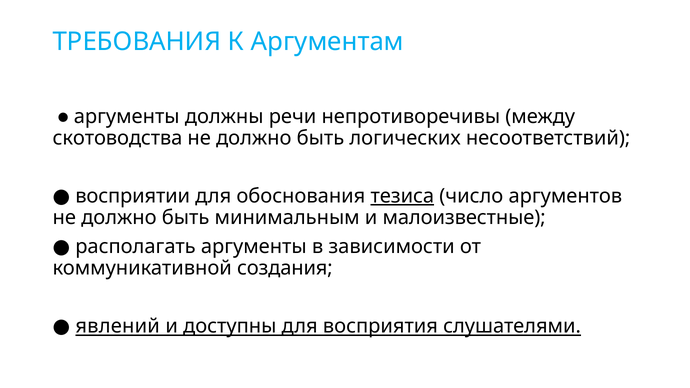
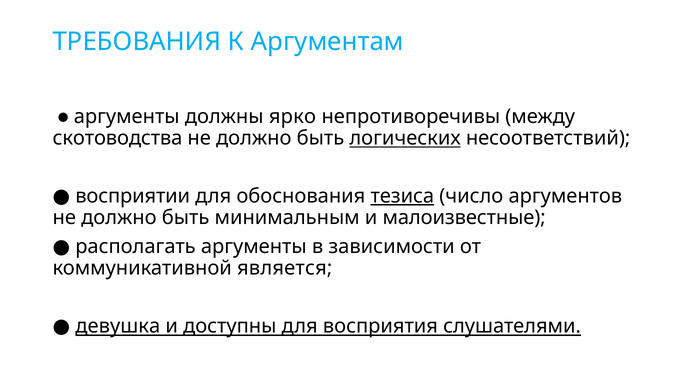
речи: речи -> ярко
логических underline: none -> present
создания: создания -> является
явлений: явлений -> девушка
